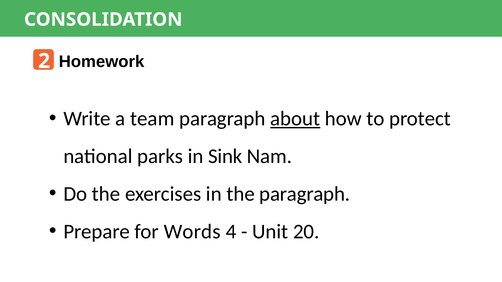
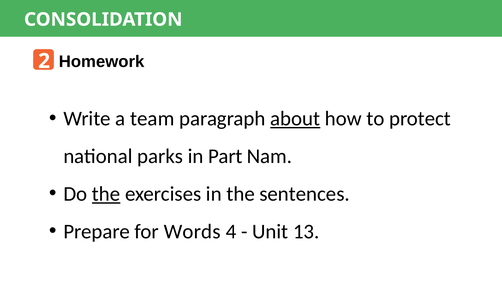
Sink: Sink -> Part
the at (106, 194) underline: none -> present
the paragraph: paragraph -> sentences
20: 20 -> 13
